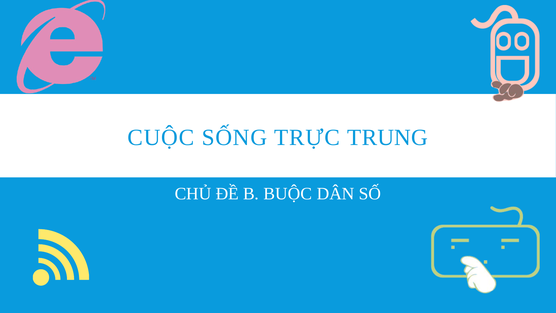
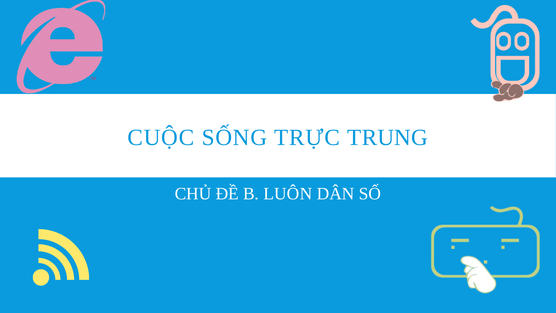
BUỘC: BUỘC -> LUÔN
